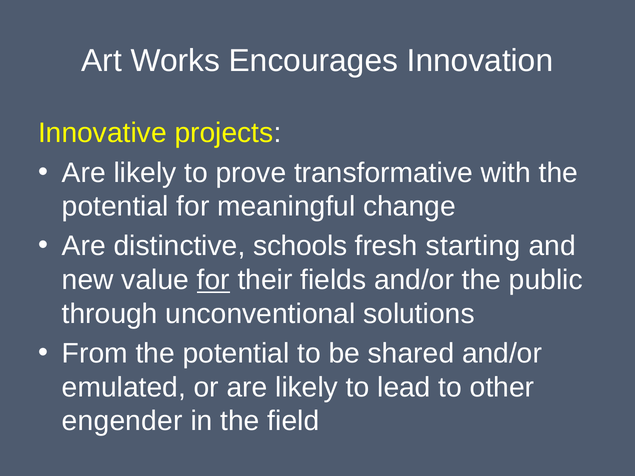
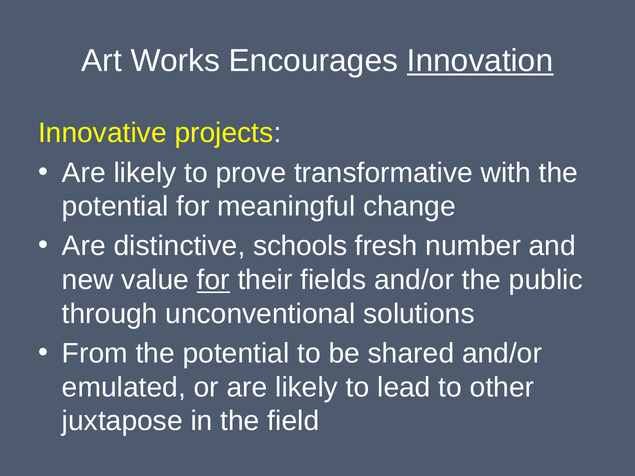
Innovation underline: none -> present
starting: starting -> number
engender: engender -> juxtapose
